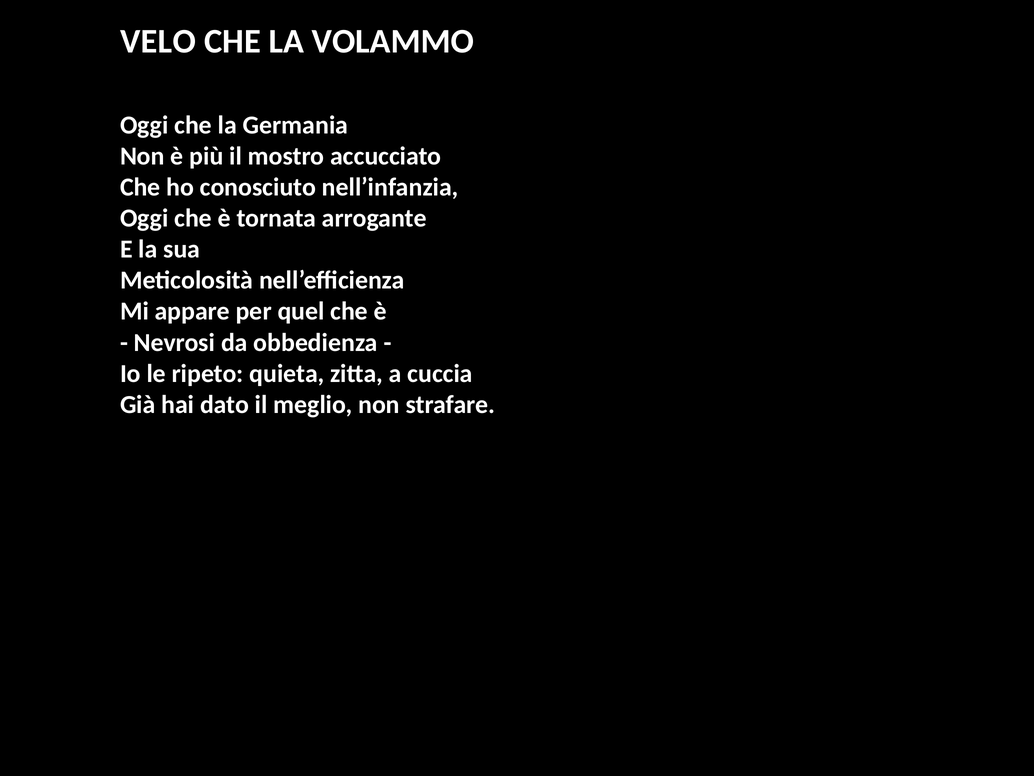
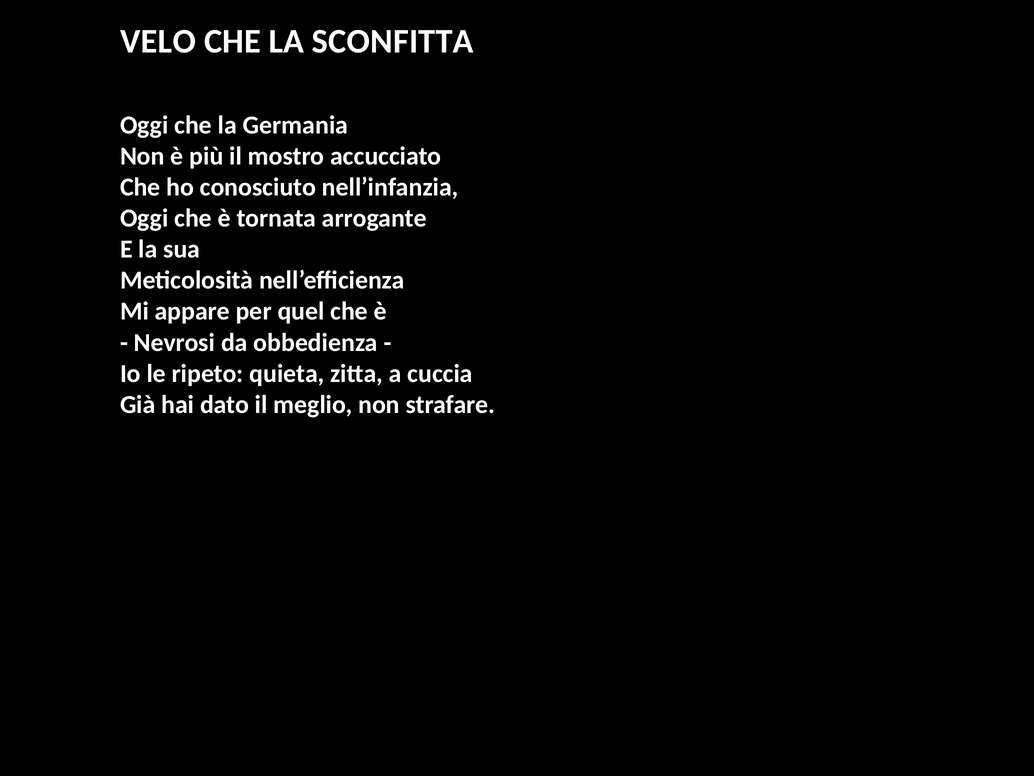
VOLAMMO: VOLAMMO -> SCONFITTA
